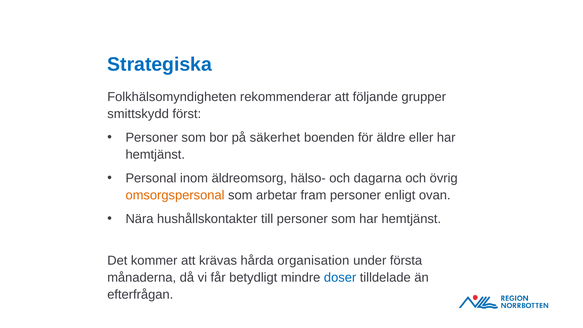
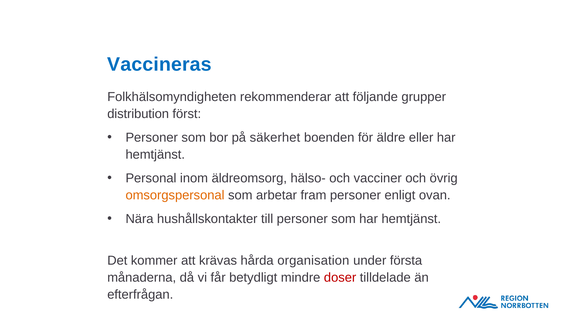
Strategiska: Strategiska -> Vaccineras
smittskydd: smittskydd -> distribution
dagarna: dagarna -> vacciner
doser colour: blue -> red
